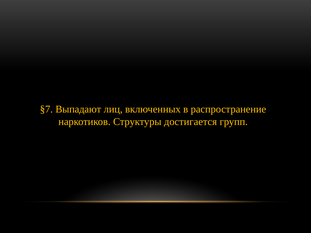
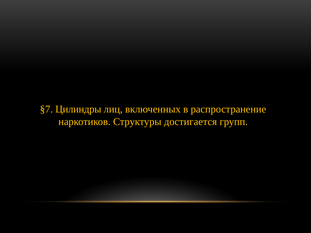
Выпадают: Выпадают -> Цилиндры
